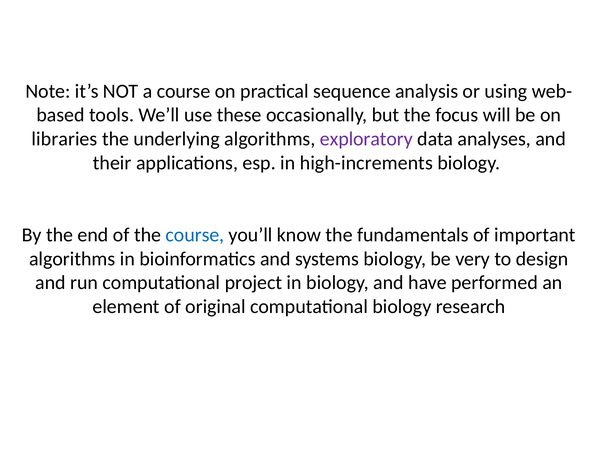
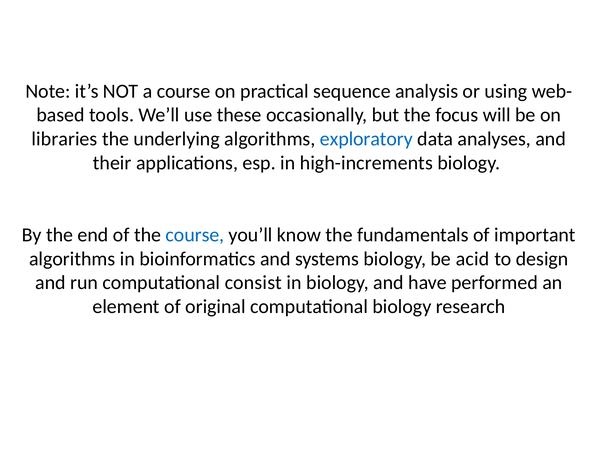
exploratory colour: purple -> blue
very: very -> acid
project: project -> consist
